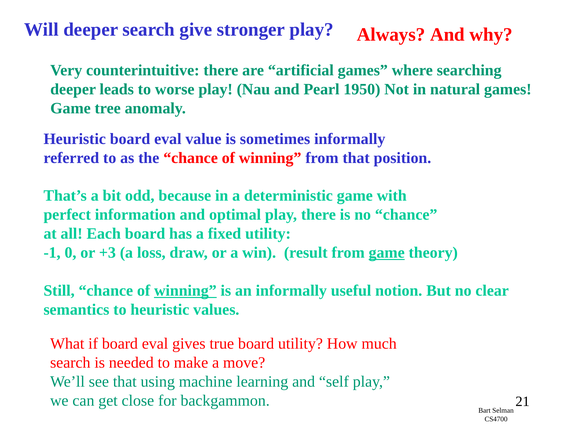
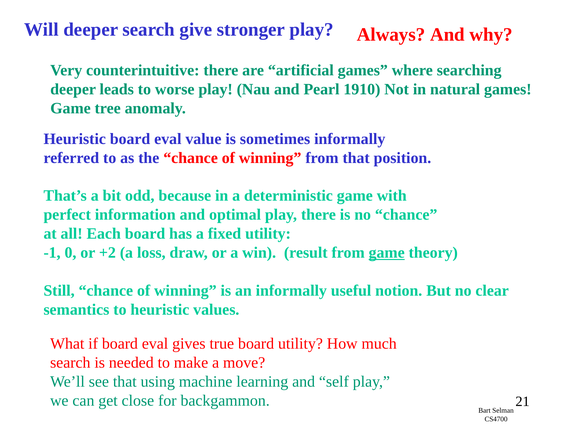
1950: 1950 -> 1910
+3: +3 -> +2
winning at (185, 291) underline: present -> none
